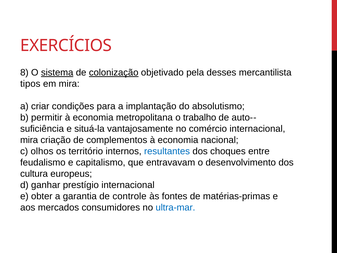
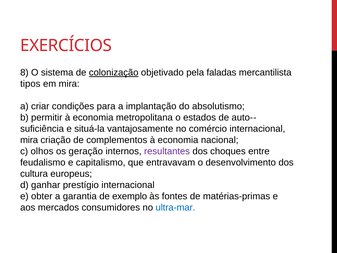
sistema underline: present -> none
desses: desses -> faladas
trabalho: trabalho -> estados
território: território -> geração
resultantes colour: blue -> purple
controle: controle -> exemplo
